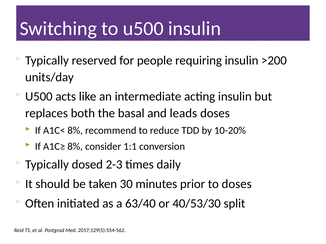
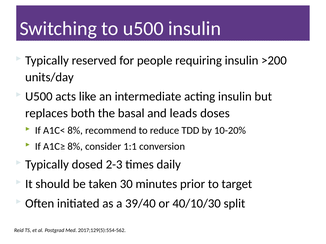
to doses: doses -> target
63/40: 63/40 -> 39/40
40/53/30: 40/53/30 -> 40/10/30
